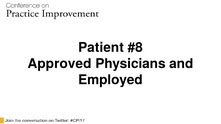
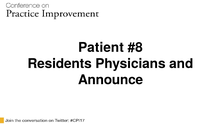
Approved: Approved -> Residents
Employed: Employed -> Announce
